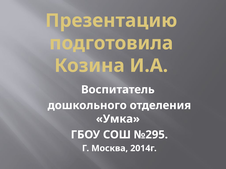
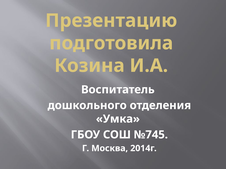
№295: №295 -> №745
